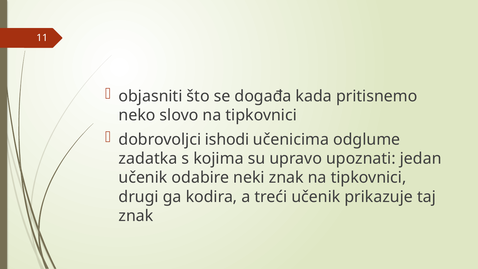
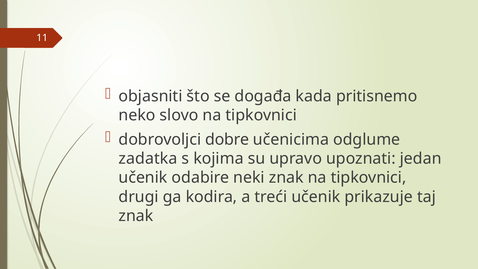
ishodi: ishodi -> dobre
